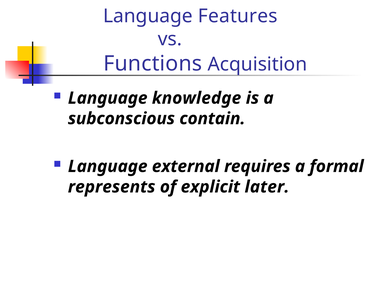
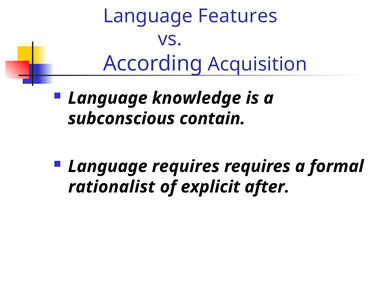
Functions: Functions -> According
Language external: external -> requires
represents: represents -> rationalist
later: later -> after
